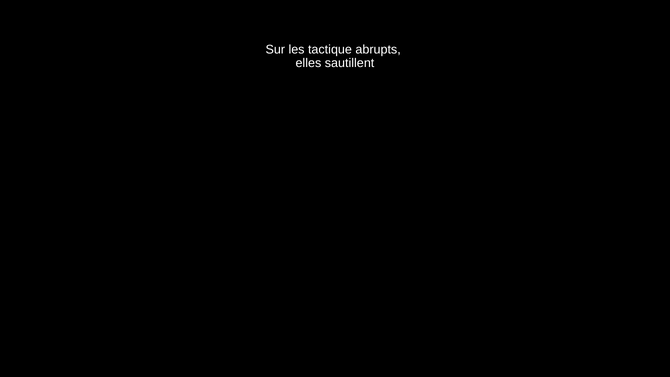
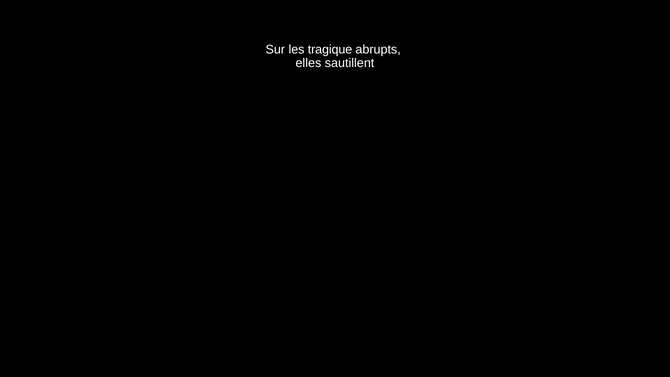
tactique: tactique -> tragique
